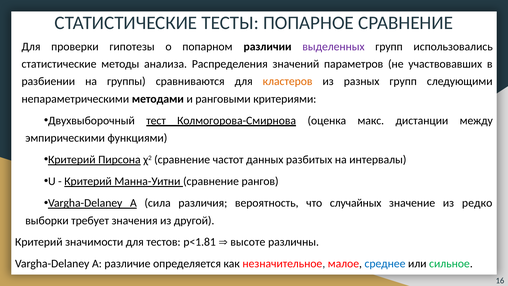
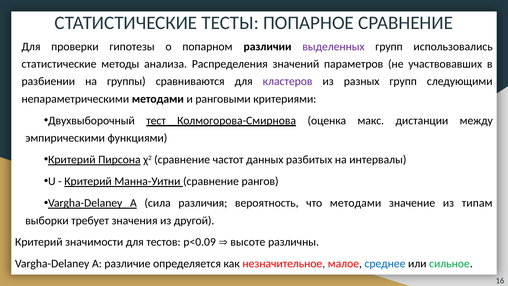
кластеров colour: orange -> purple
что случайных: случайных -> методами
редко: редко -> типам
p<1.81: p<1.81 -> p<0.09
